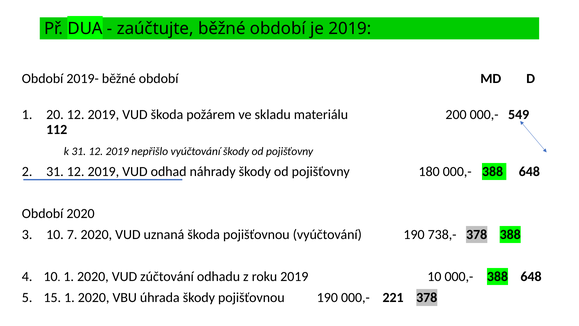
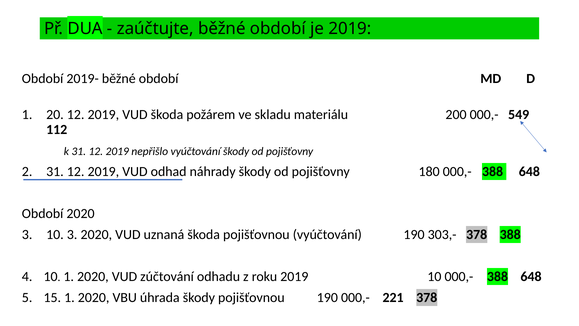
10 7: 7 -> 3
738,-: 738,- -> 303,-
